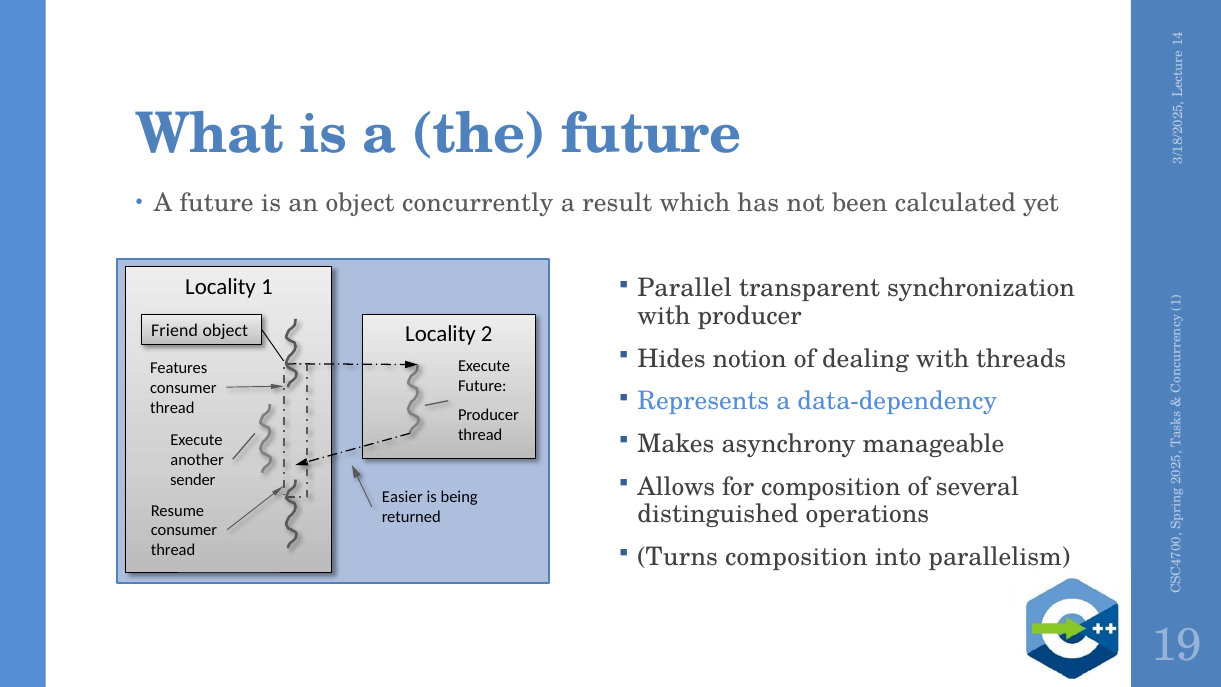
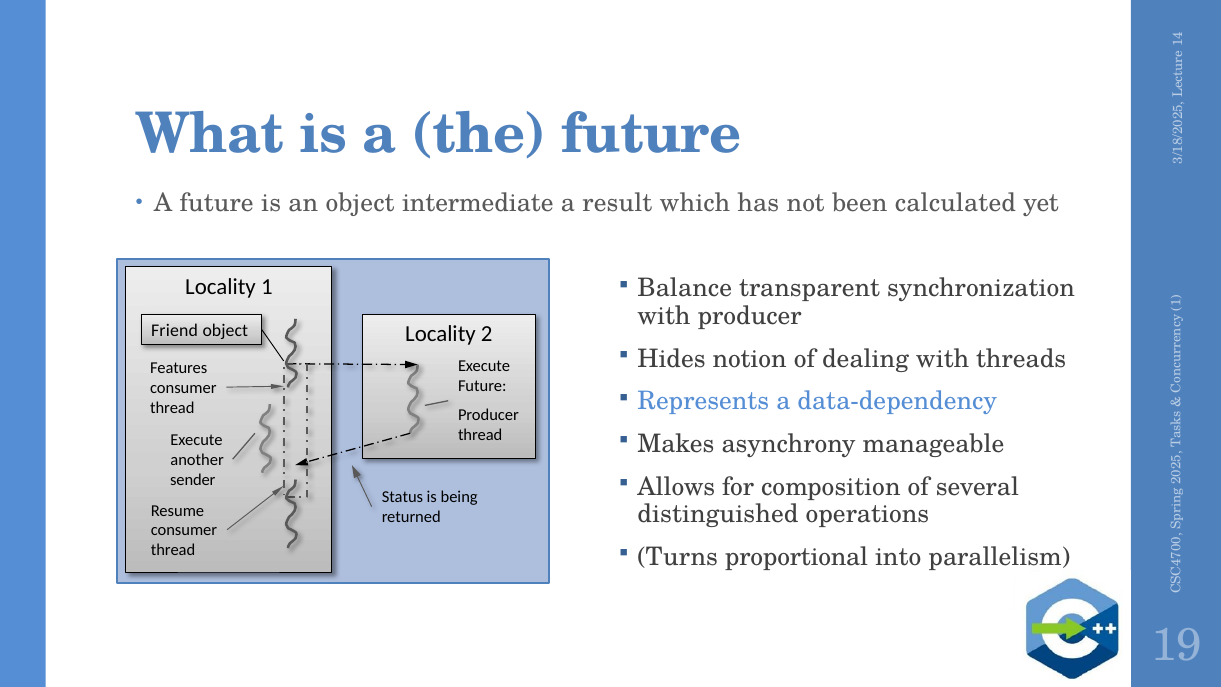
concurrently: concurrently -> intermediate
Parallel: Parallel -> Balance
Easier: Easier -> Status
Turns composition: composition -> proportional
